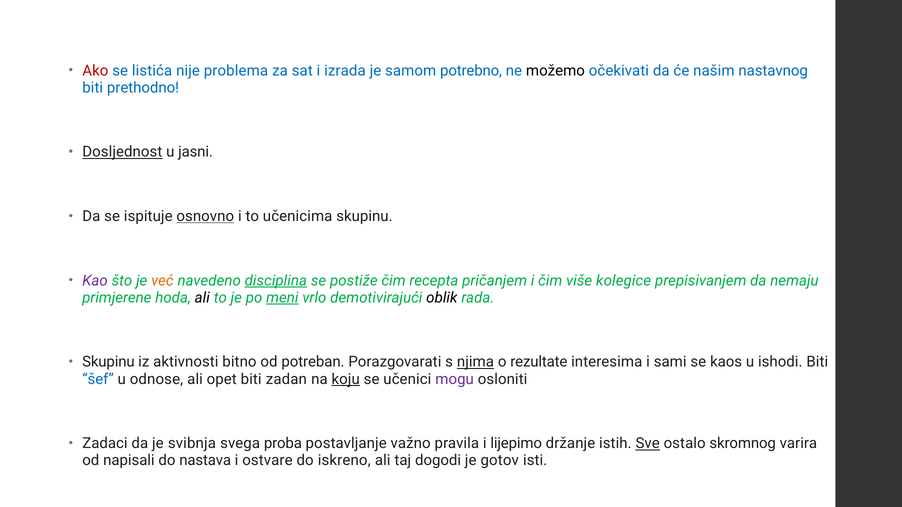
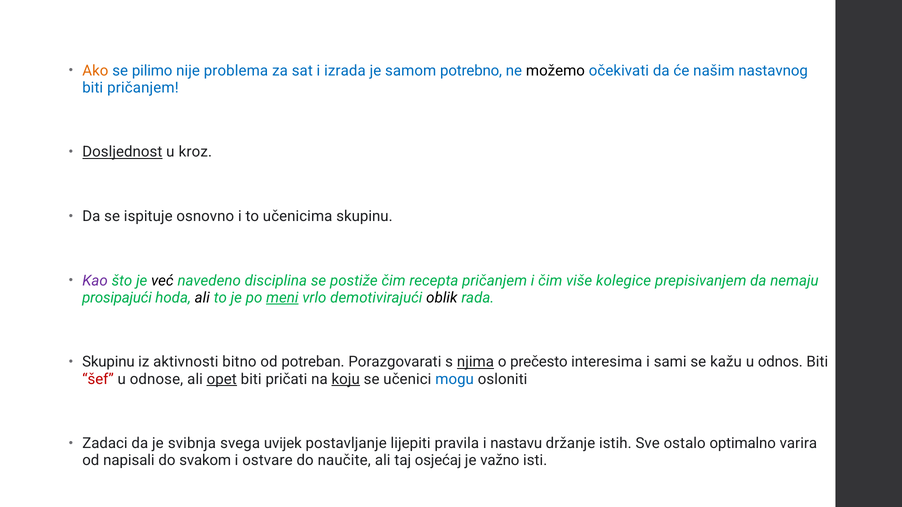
Ako colour: red -> orange
listića: listića -> pilimo
biti prethodno: prethodno -> pričanjem
jasni: jasni -> kroz
osnovno underline: present -> none
već colour: orange -> black
disciplina underline: present -> none
primjerene: primjerene -> prosipajući
rezultate: rezultate -> prečesto
kaos: kaos -> kažu
ishodi: ishodi -> odnos
šef colour: blue -> red
opet underline: none -> present
zadan: zadan -> pričati
mogu colour: purple -> blue
proba: proba -> uvijek
važno: važno -> lijepiti
lijepimo: lijepimo -> nastavu
Sve underline: present -> none
skromnog: skromnog -> optimalno
nastava: nastava -> svakom
iskreno: iskreno -> naučite
dogodi: dogodi -> osjećaj
gotov: gotov -> važno
